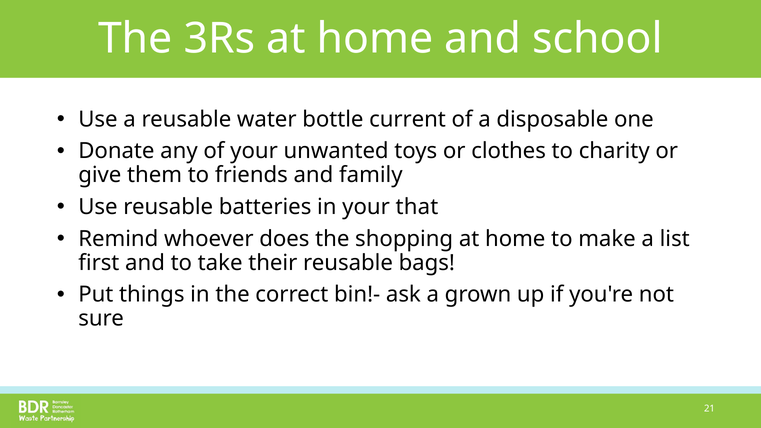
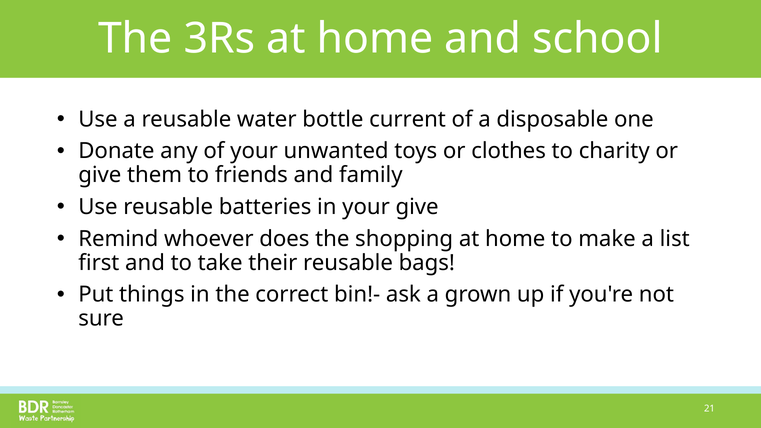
your that: that -> give
